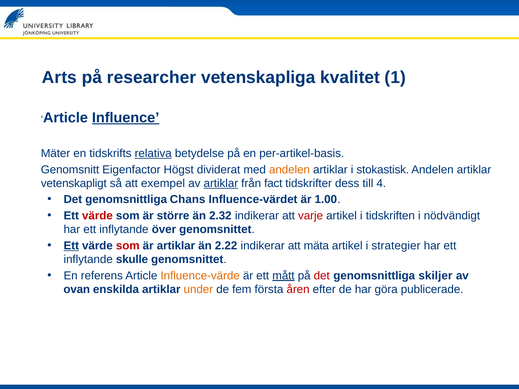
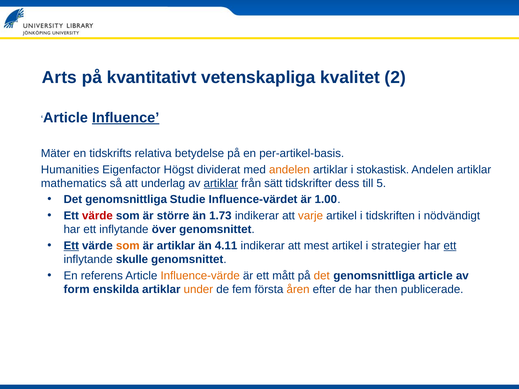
researcher: researcher -> kvantitativt
1: 1 -> 2
relativa underline: present -> none
Genomsnitt: Genomsnitt -> Humanities
vetenskapligt: vetenskapligt -> mathematics
exempel: exempel -> underlag
fact: fact -> sätt
4: 4 -> 5
Chans: Chans -> Studie
2.32: 2.32 -> 1.73
varje colour: red -> orange
som at (128, 246) colour: red -> orange
2.22: 2.22 -> 4.11
mäta: mäta -> mest
ett at (450, 246) underline: none -> present
mått underline: present -> none
det at (322, 276) colour: red -> orange
genomsnittliga skiljer: skiljer -> article
ovan: ovan -> form
åren colour: red -> orange
göra: göra -> then
